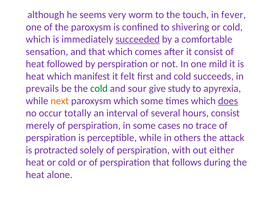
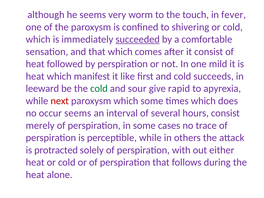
felt: felt -> like
prevails: prevails -> leeward
study: study -> rapid
next colour: orange -> red
does underline: present -> none
occur totally: totally -> seems
